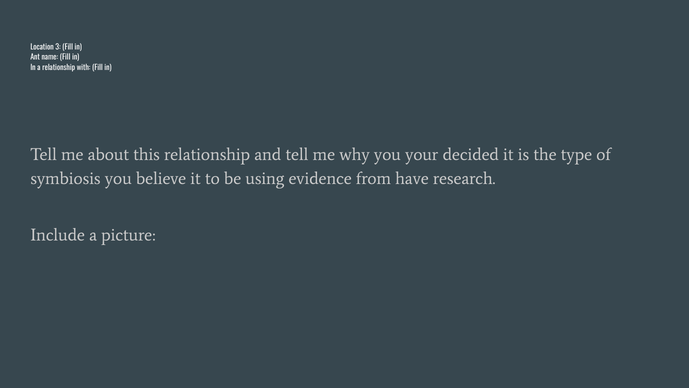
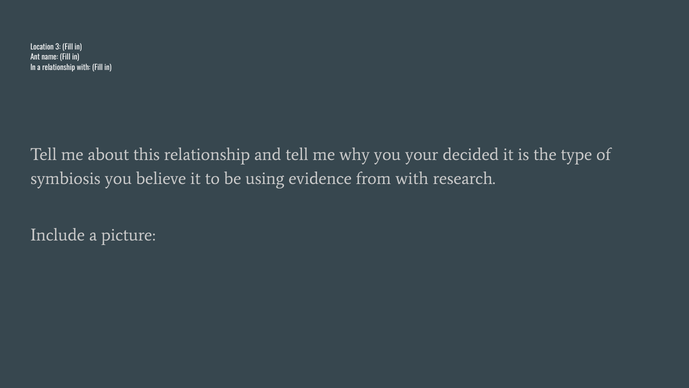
from have: have -> with
